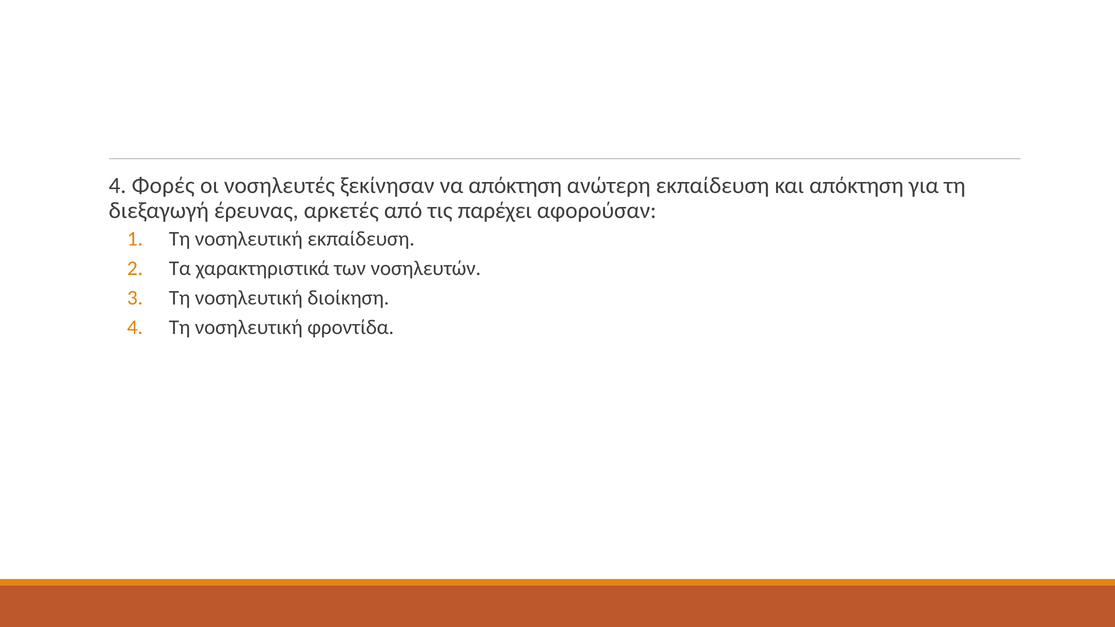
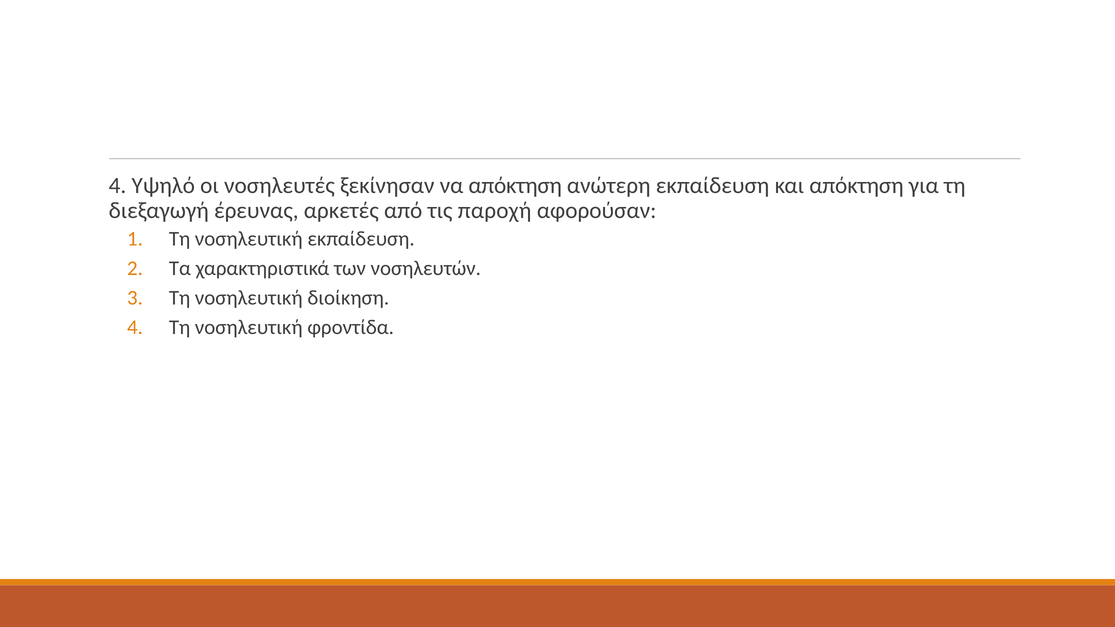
Φορές: Φορές -> Υψηλό
παρέχει: παρέχει -> παροχή
